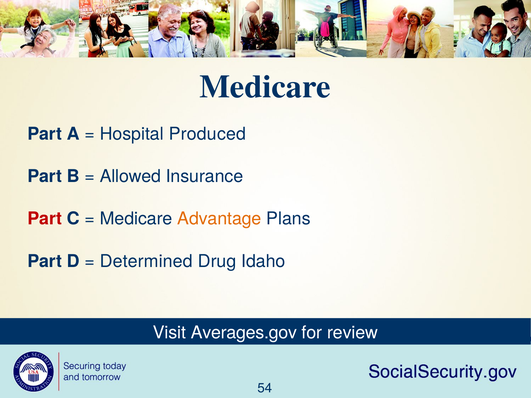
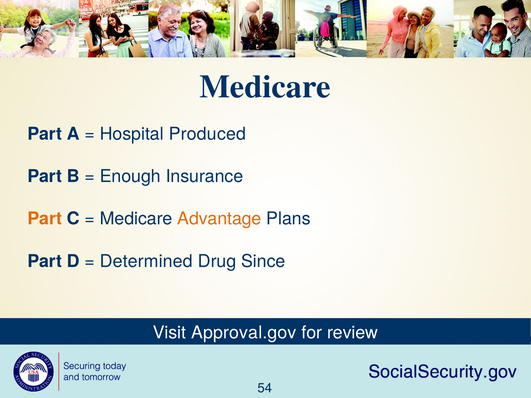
Allowed: Allowed -> Enough
Part at (45, 219) colour: red -> orange
Idaho: Idaho -> Since
Averages.gov: Averages.gov -> Approval.gov
